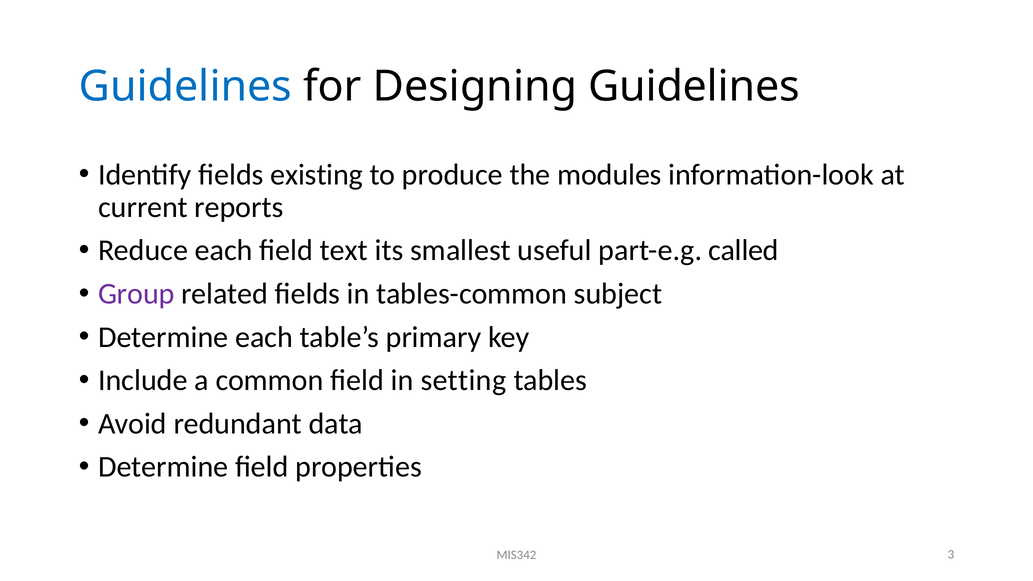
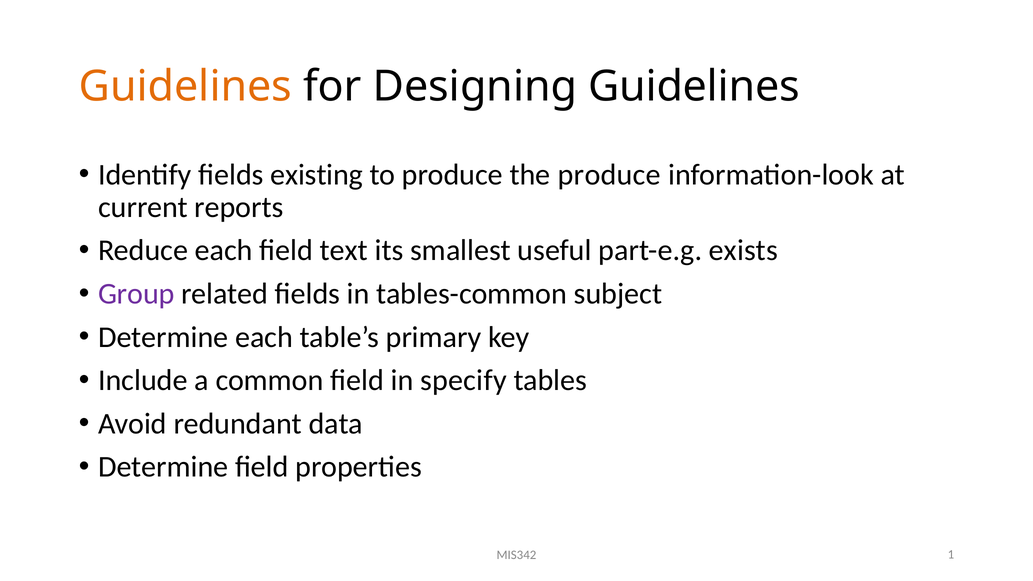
Guidelines at (185, 87) colour: blue -> orange
the modules: modules -> produce
called: called -> exists
setting: setting -> specify
3: 3 -> 1
